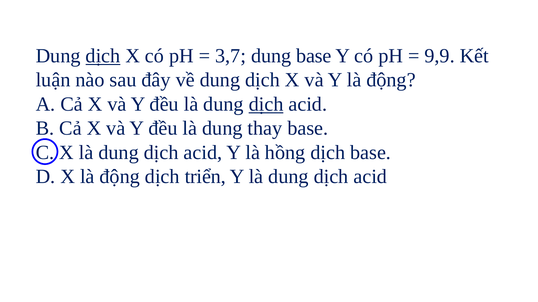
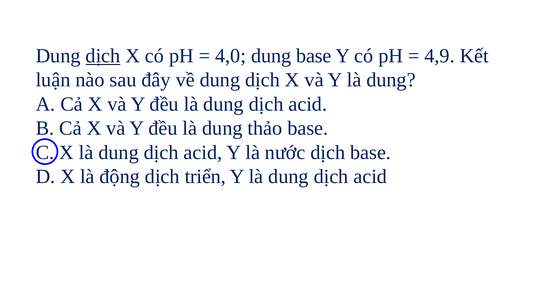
3,7: 3,7 -> 4,0
9,9: 9,9 -> 4,9
và Y là động: động -> dung
dịch at (266, 104) underline: present -> none
thay: thay -> thảo
hồng: hồng -> nước
